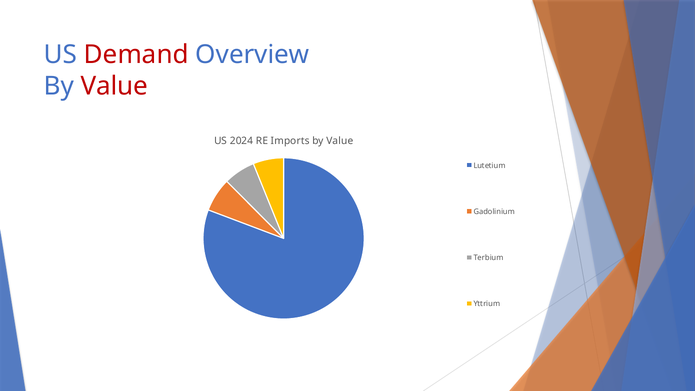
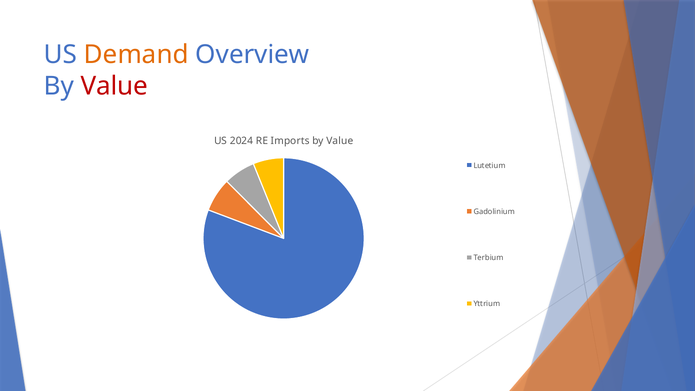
Demand colour: red -> orange
